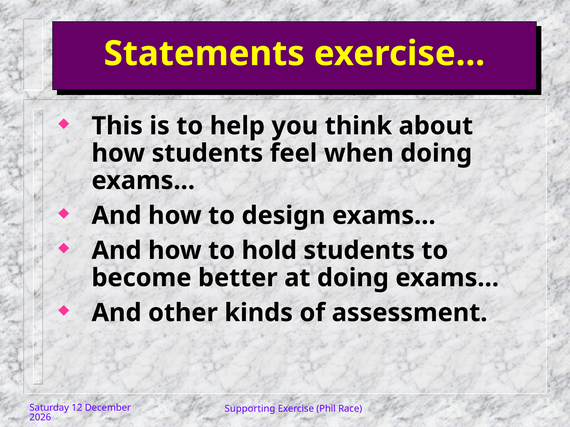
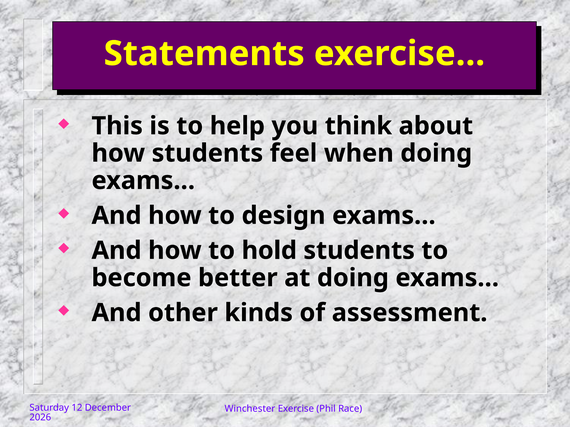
Supporting: Supporting -> Winchester
